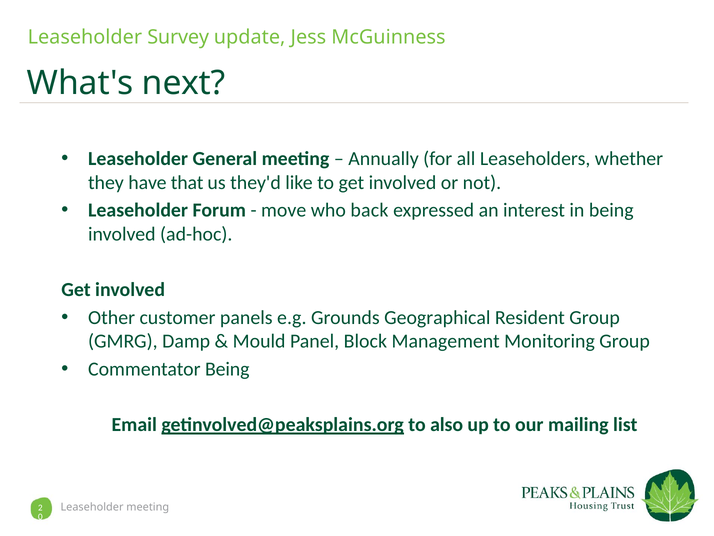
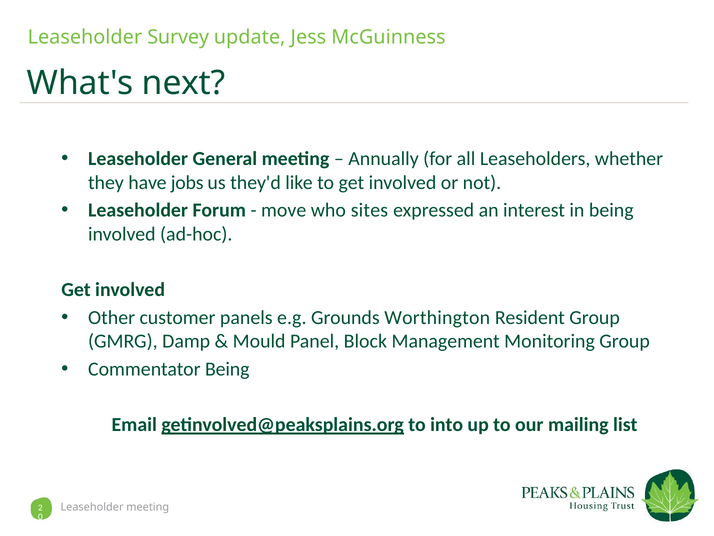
that: that -> jobs
back: back -> sites
Geographical: Geographical -> Worthington
also: also -> into
